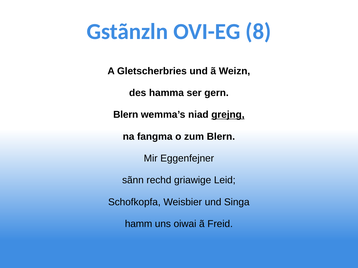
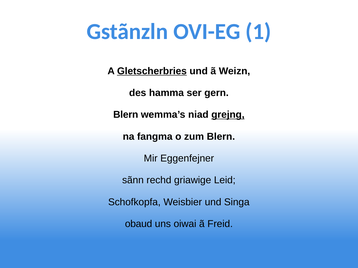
8: 8 -> 1
Gletscherbries underline: none -> present
hamm: hamm -> obaud
